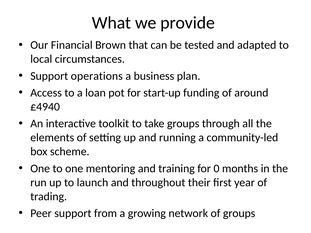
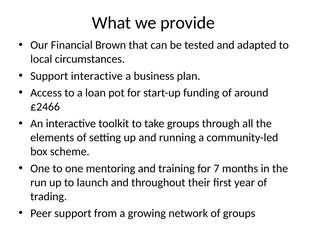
Support operations: operations -> interactive
£4940: £4940 -> £2466
0: 0 -> 7
